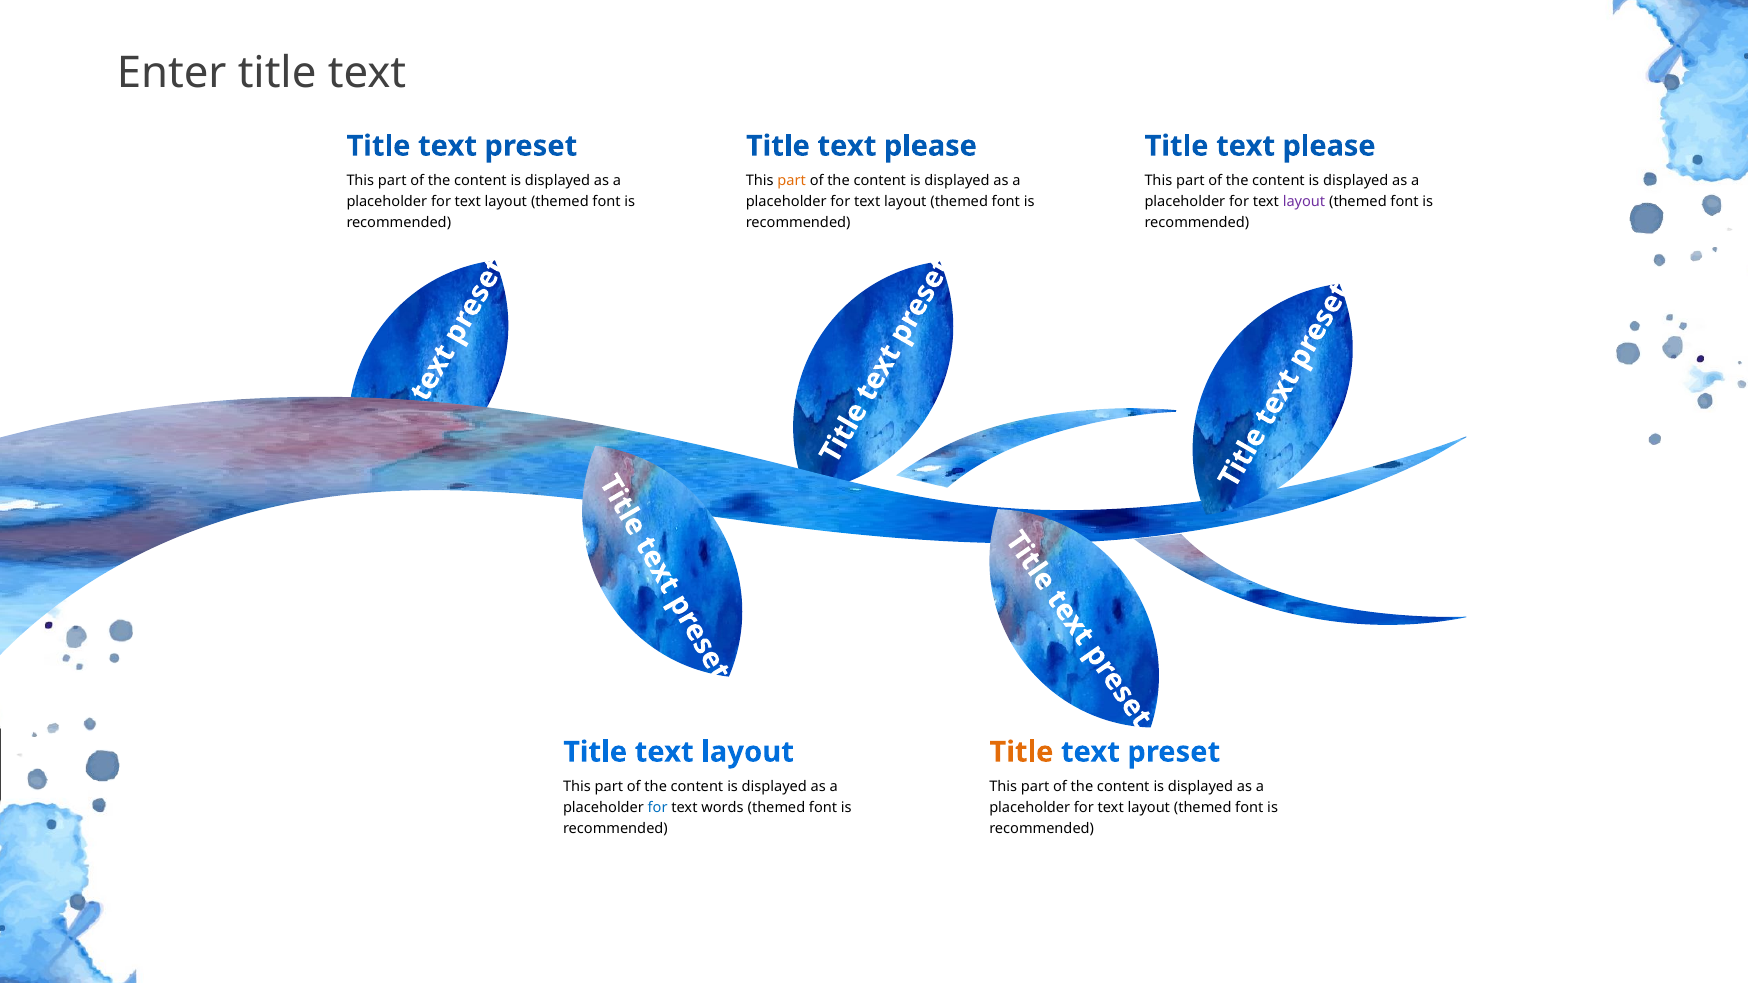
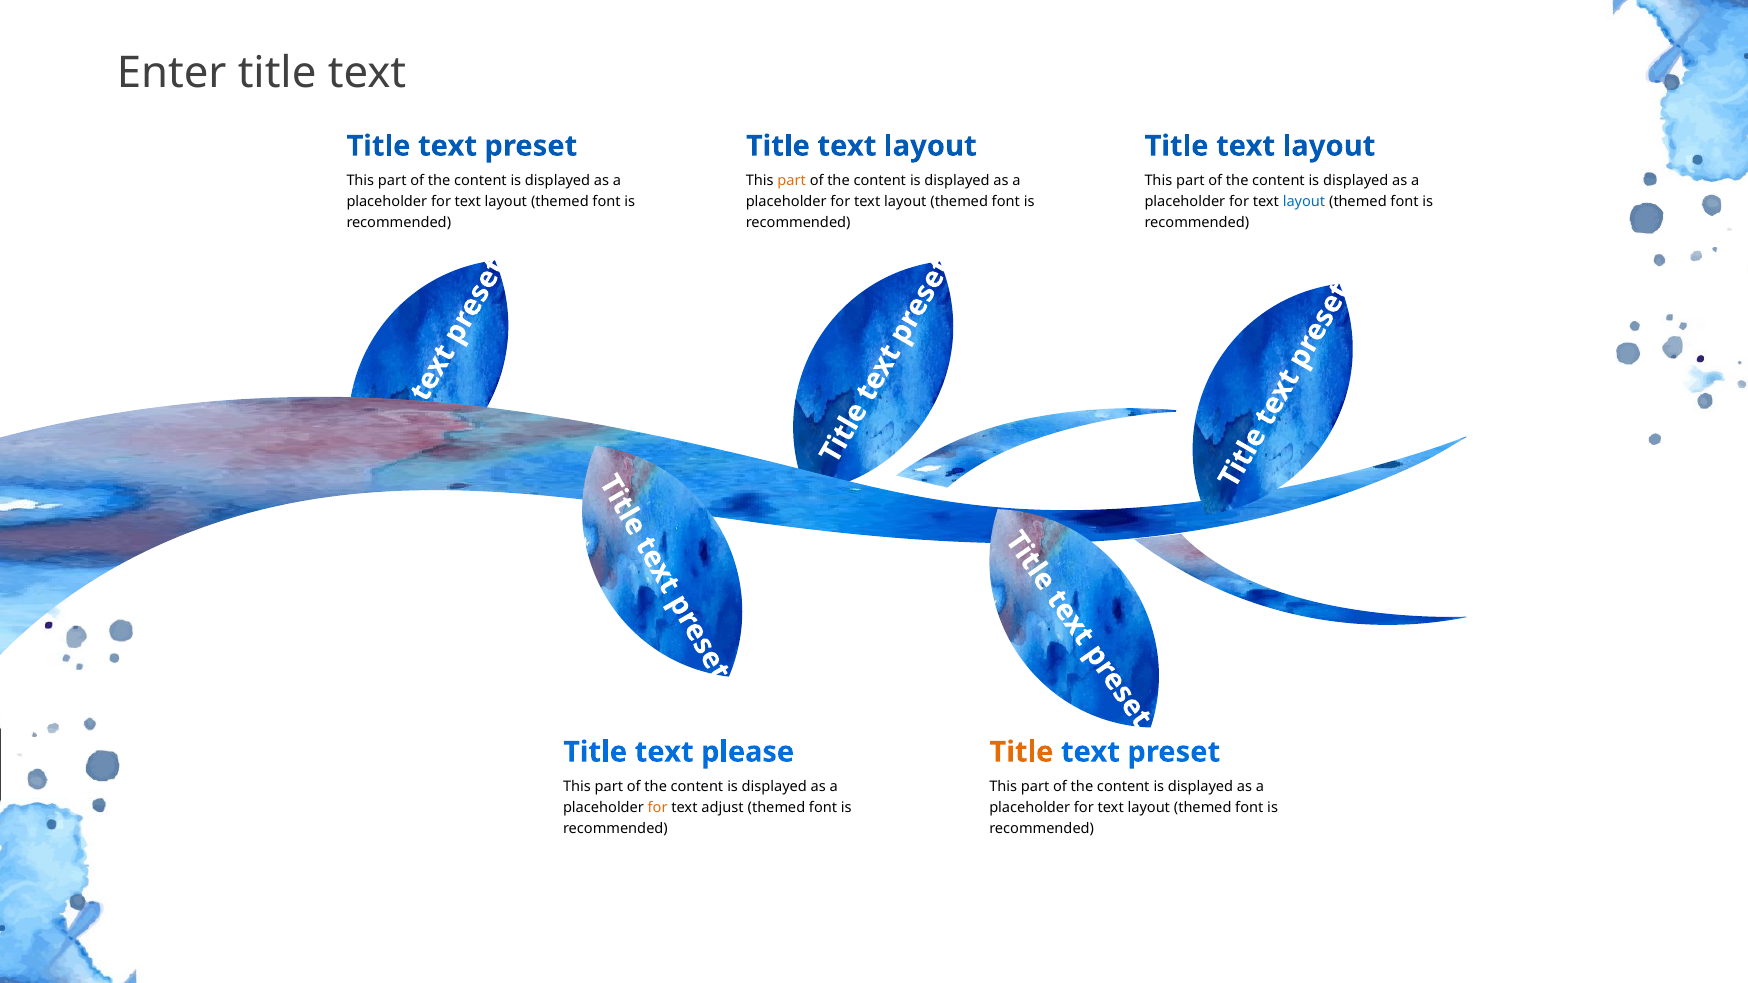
please at (930, 146): please -> layout
please at (1329, 146): please -> layout
layout at (1304, 202) colour: purple -> blue
Title text layout: layout -> please
for at (658, 808) colour: blue -> orange
words: words -> adjust
